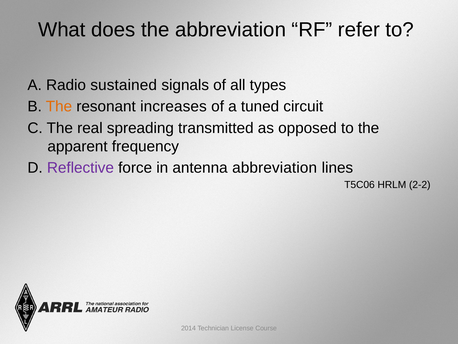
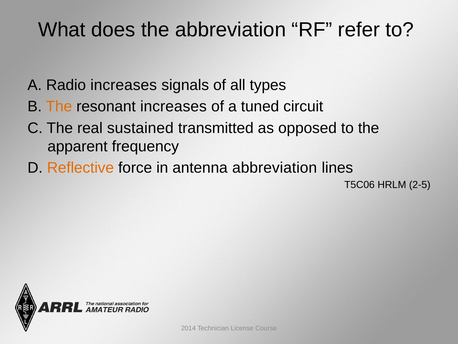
Radio sustained: sustained -> increases
spreading: spreading -> sustained
Reflective colour: purple -> orange
2-2: 2-2 -> 2-5
